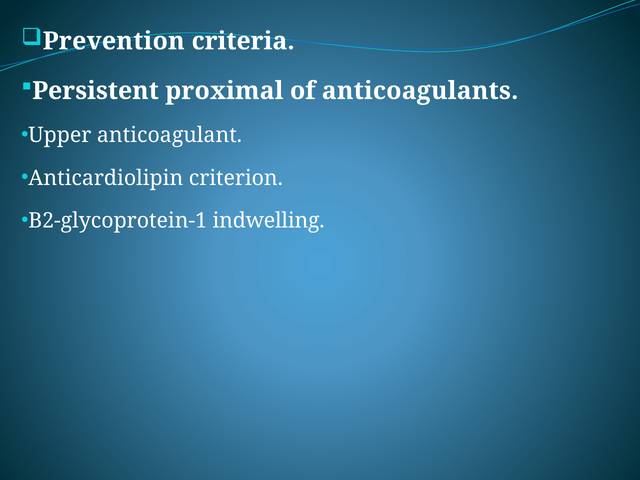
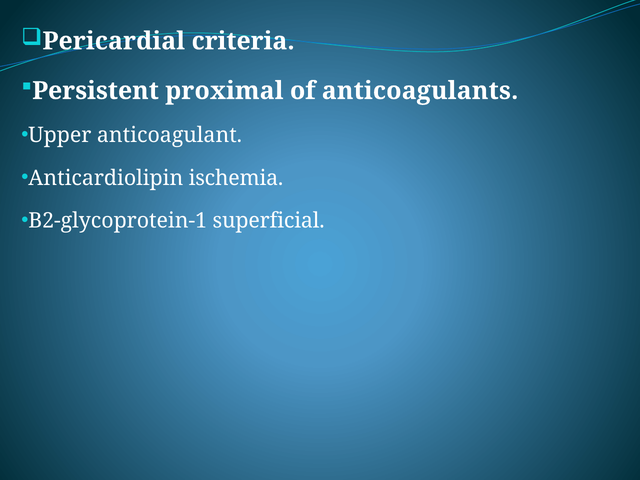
Prevention: Prevention -> Pericardial
criterion: criterion -> ischemia
indwelling: indwelling -> superficial
